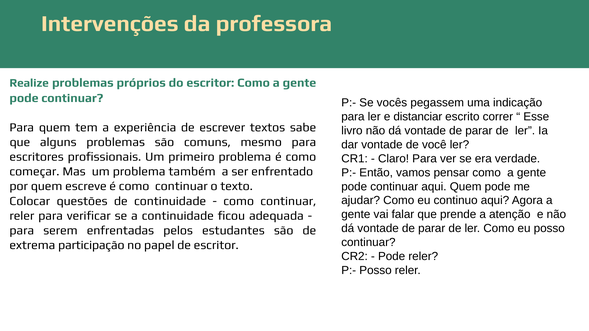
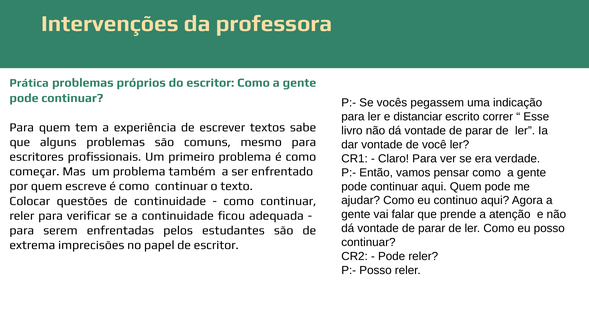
Realize: Realize -> Prática
participação: participação -> imprecisões
